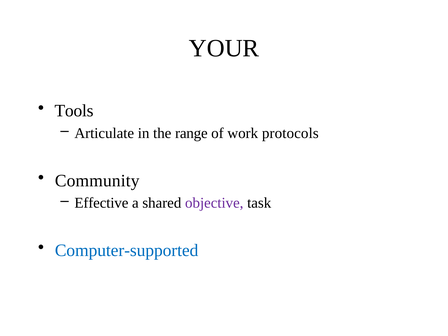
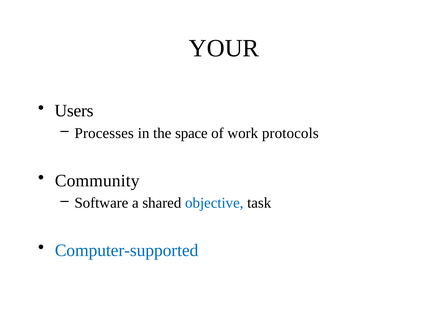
Tools: Tools -> Users
Articulate: Articulate -> Processes
range: range -> space
Effective: Effective -> Software
objective colour: purple -> blue
